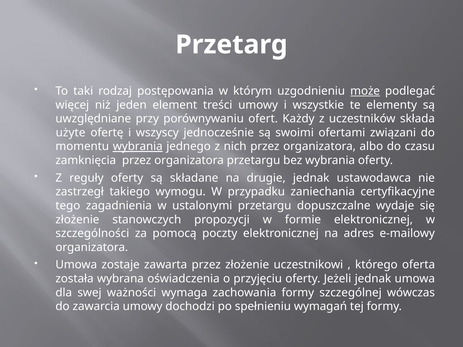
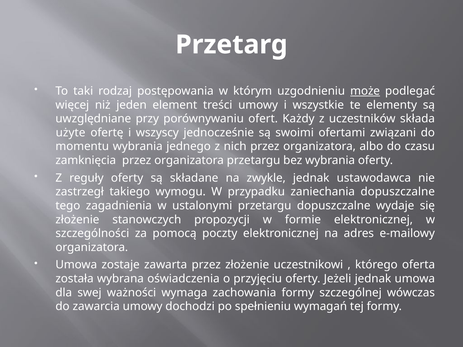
wybrania at (138, 147) underline: present -> none
drugie: drugie -> zwykle
zaniechania certyfikacyjne: certyfikacyjne -> dopuszczalne
